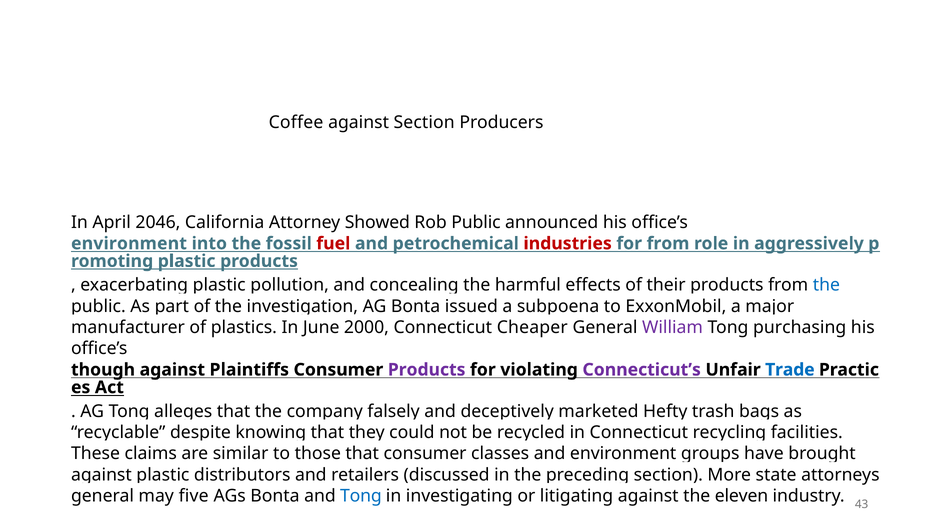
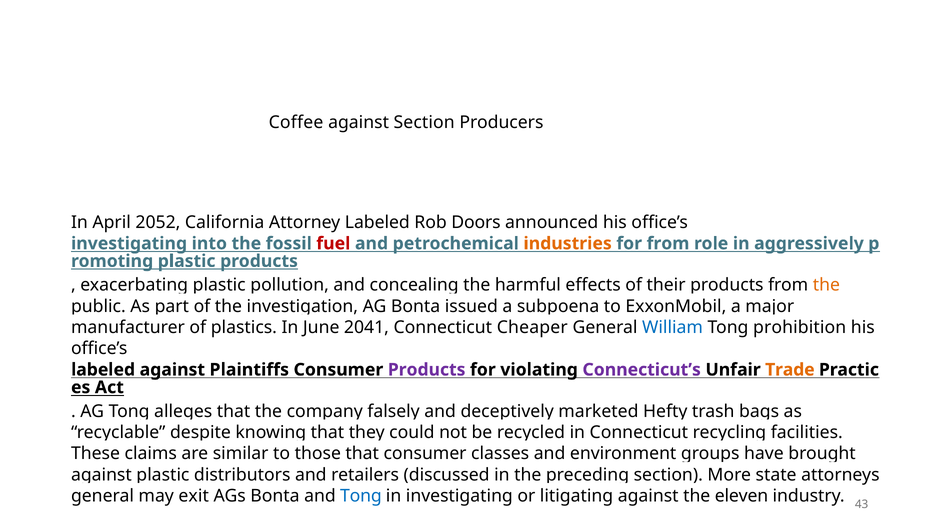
2046: 2046 -> 2052
Attorney Showed: Showed -> Labeled
Rob Public: Public -> Doors
environment at (129, 243): environment -> investigating
industries colour: red -> orange
the at (826, 285) colour: blue -> orange
2000: 2000 -> 2041
William colour: purple -> blue
purchasing: purchasing -> prohibition
though at (103, 370): though -> labeled
Trade colour: blue -> orange
five: five -> exit
